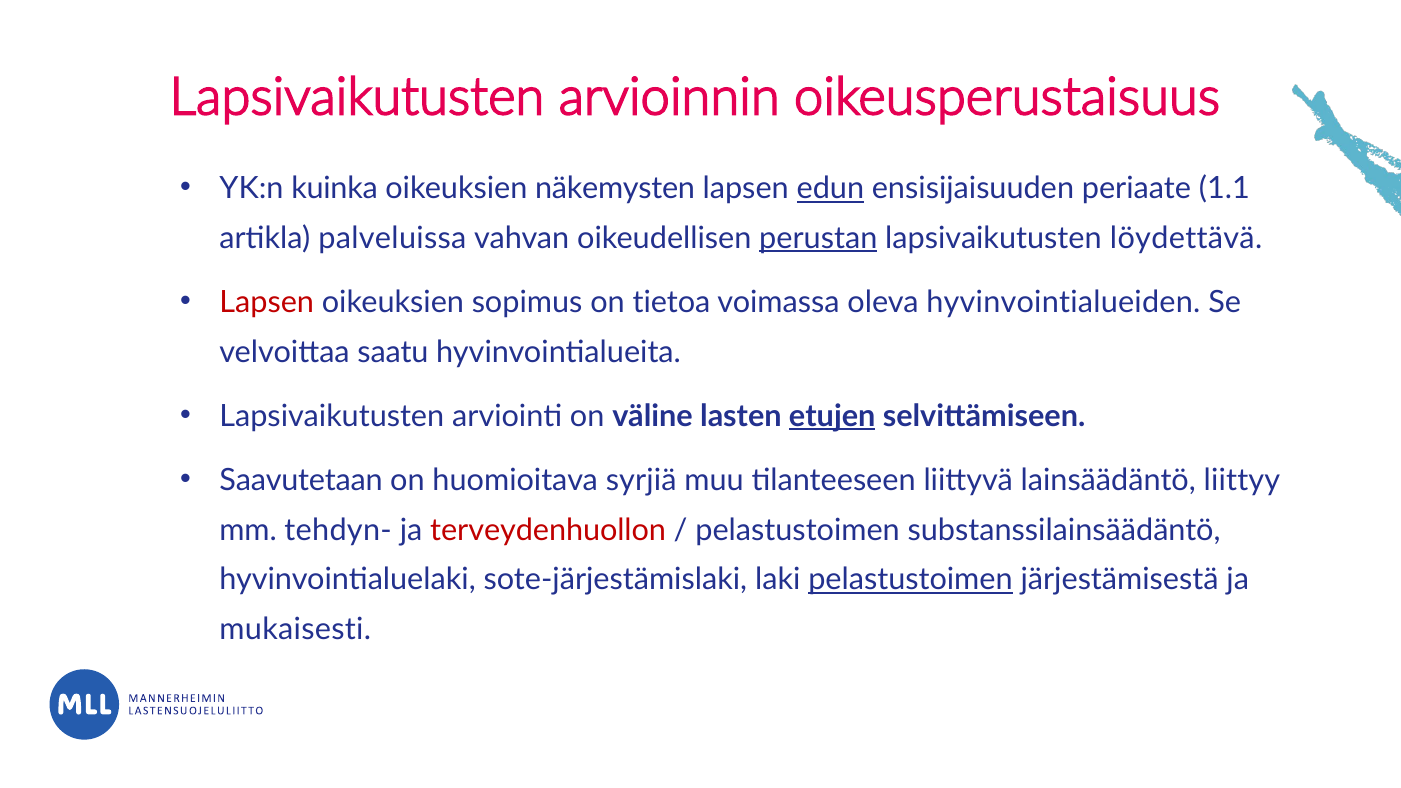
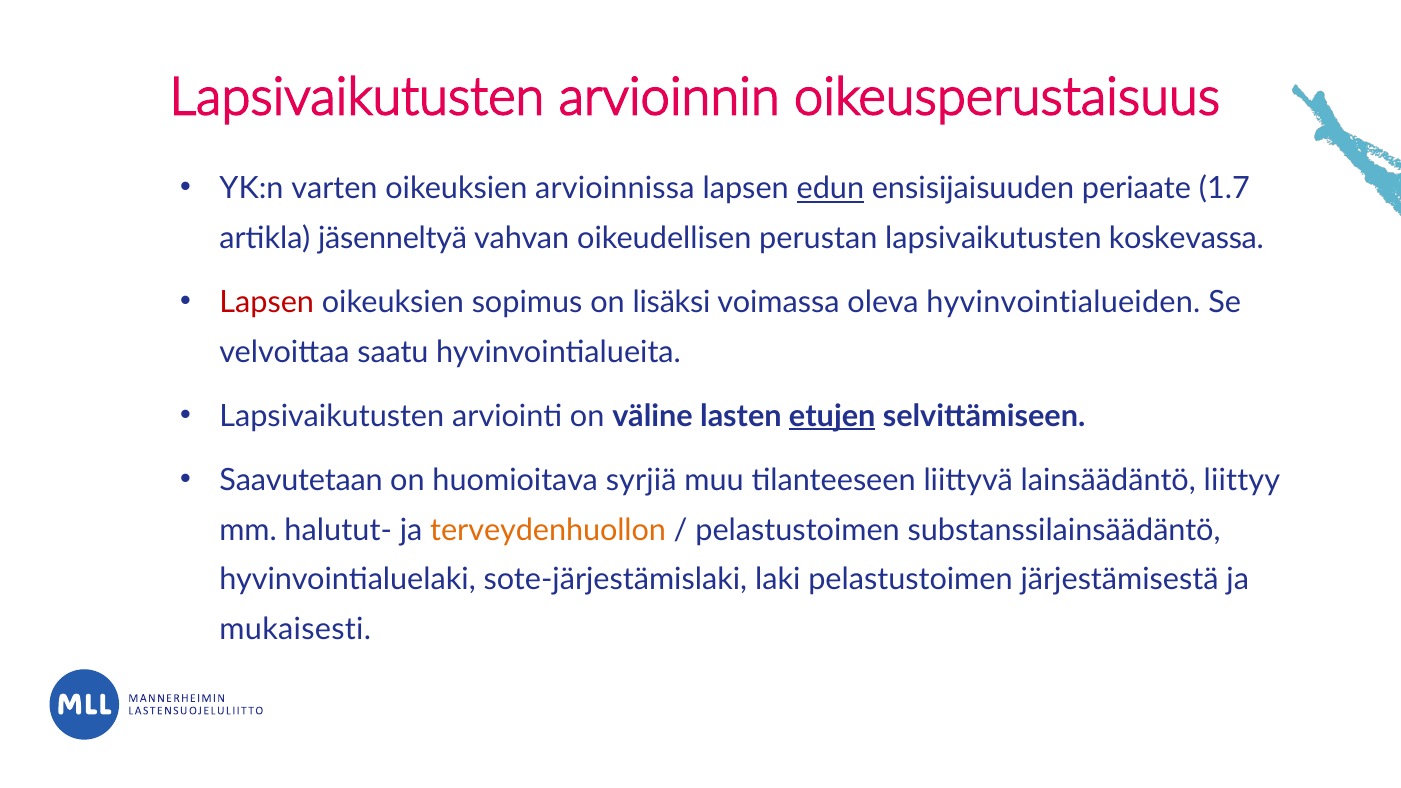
kuinka: kuinka -> varten
näkemysten: näkemysten -> arvioinnissa
1.1: 1.1 -> 1.7
palveluissa: palveluissa -> jäsenneltyä
perustan underline: present -> none
löydettävä: löydettävä -> koskevassa
tietoa: tietoa -> lisäksi
tehdyn-: tehdyn- -> halutut-
terveydenhuollon colour: red -> orange
pelastustoimen at (910, 580) underline: present -> none
